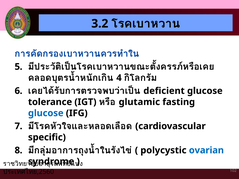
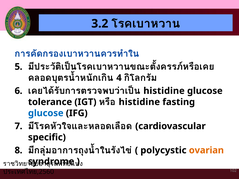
deficient at (164, 91): deficient -> histidine
glutamic at (139, 102): glutamic -> histidine
ovarian colour: blue -> orange
